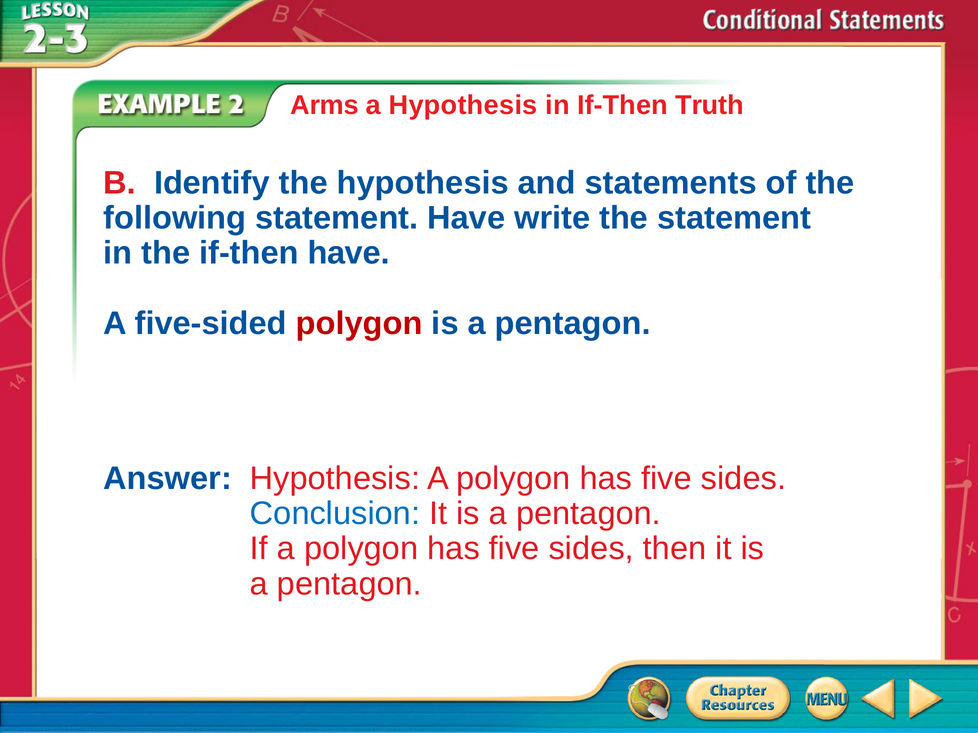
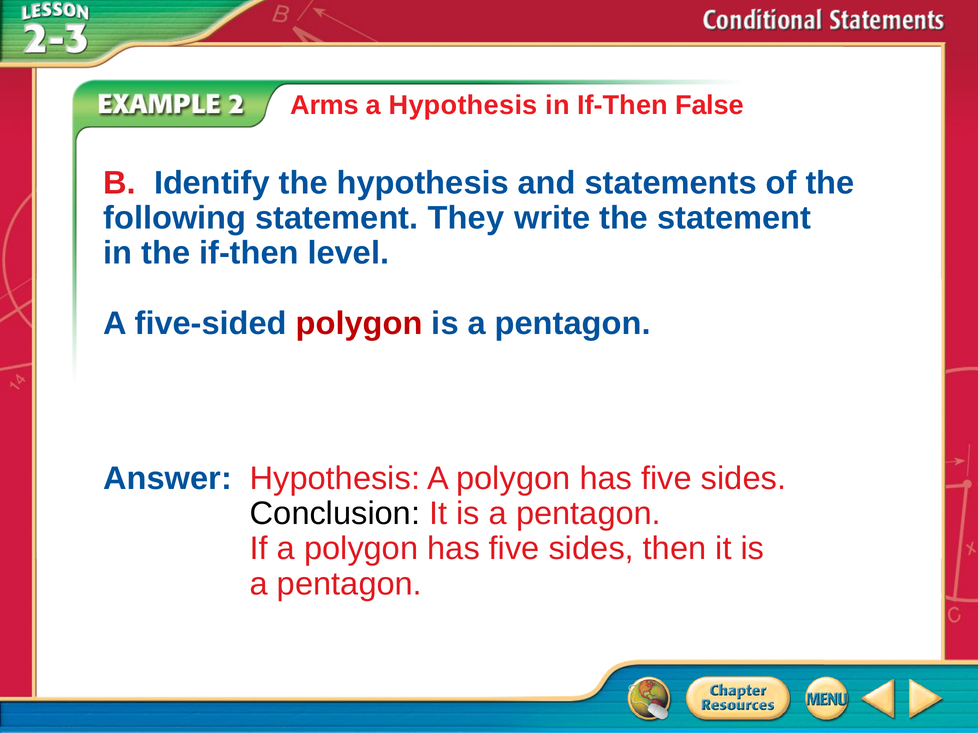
Truth: Truth -> False
statement Have: Have -> They
if-then have: have -> level
Conclusion colour: blue -> black
